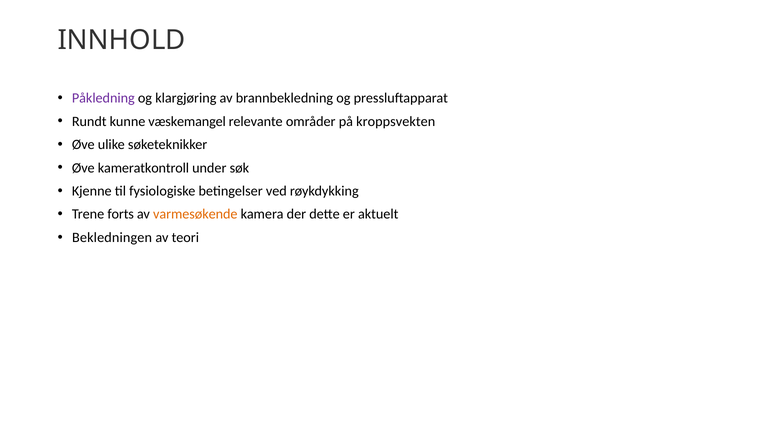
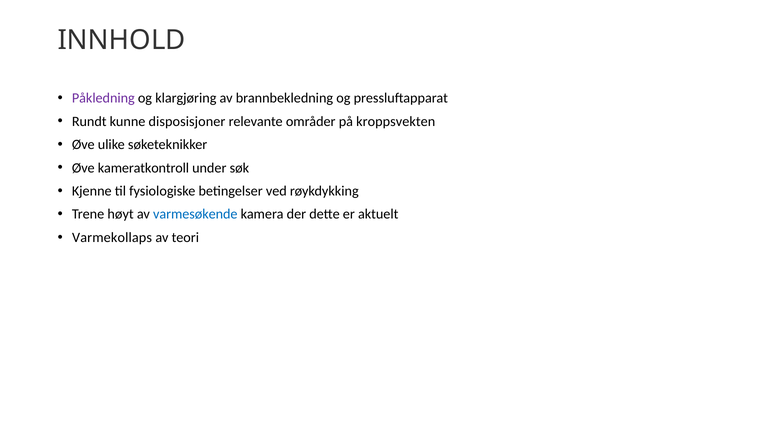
væskemangel: væskemangel -> disposisjoner
forts: forts -> høyt
varmesøkende colour: orange -> blue
Bekledningen: Bekledningen -> Varmekollaps
